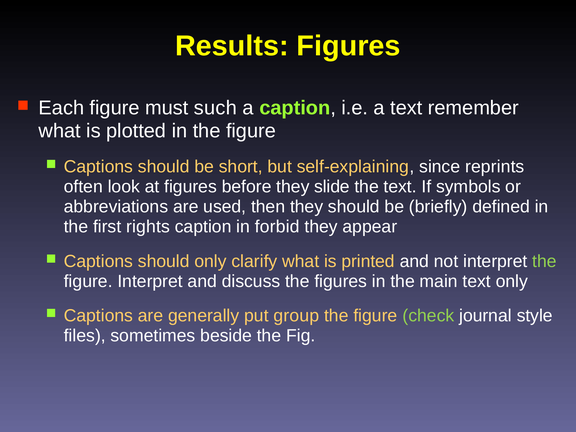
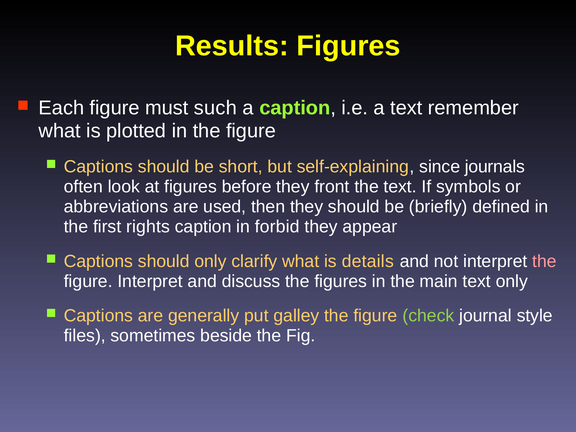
reprints: reprints -> journals
slide: slide -> front
printed: printed -> details
the at (544, 261) colour: light green -> pink
group: group -> galley
